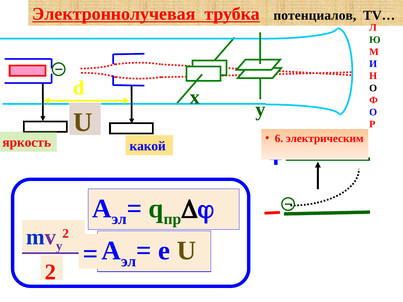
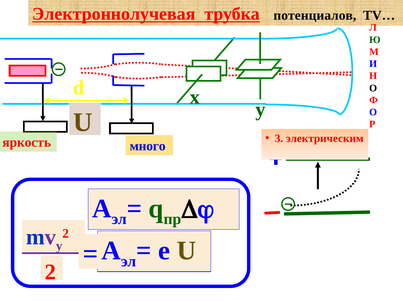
6: 6 -> 3
какой: какой -> много
